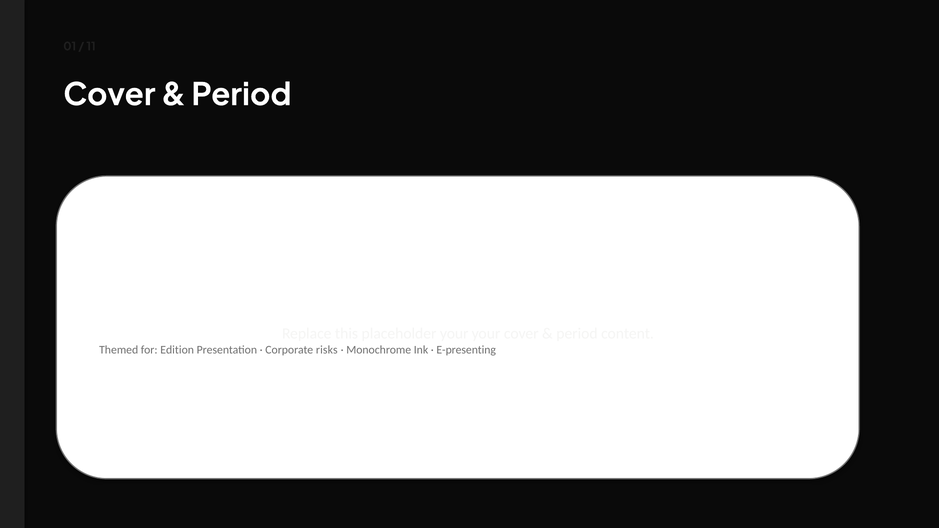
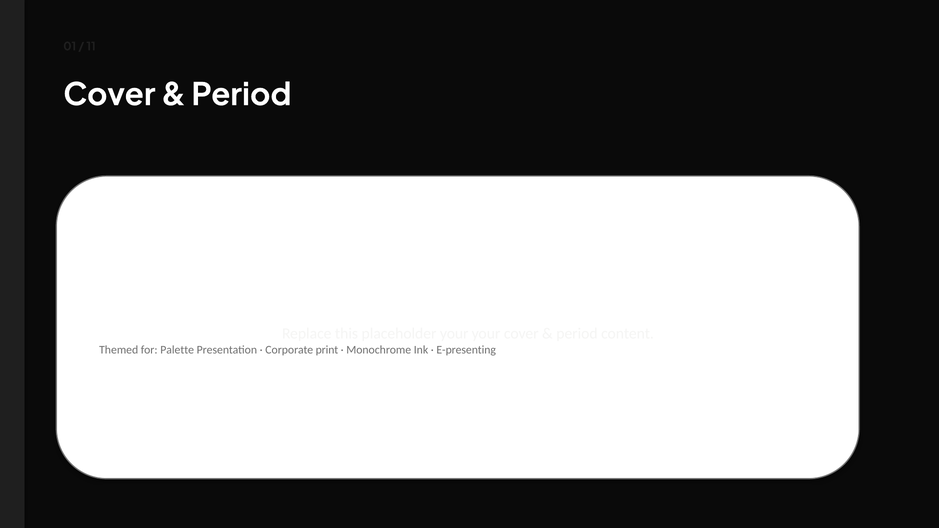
Edition: Edition -> Palette
risks: risks -> print
